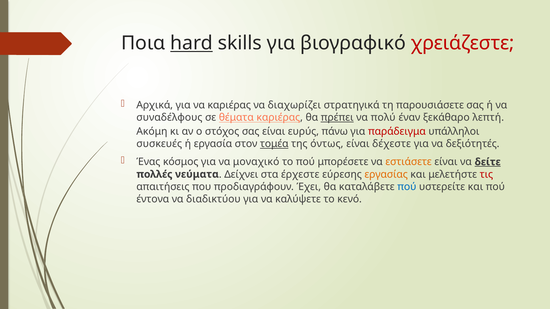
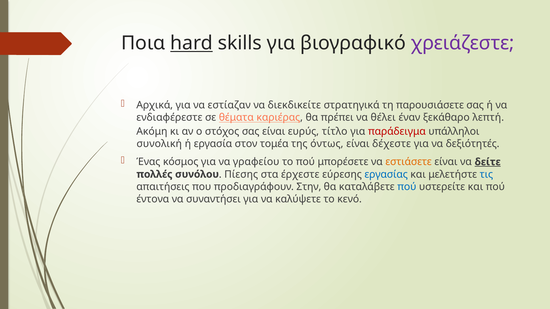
χρειάζεστε colour: red -> purple
να καριέρας: καριέρας -> εστίαζαν
διαχωρίζει: διαχωρίζει -> διεκδικείτε
συναδέλφους: συναδέλφους -> ενδιαφέρεστε
πρέπει underline: present -> none
πολύ: πολύ -> θέλει
πάνω: πάνω -> τίτλο
συσκευές: συσκευές -> συνολική
τομέα underline: present -> none
μοναχικό: μοναχικό -> γραφείου
νεύματα: νεύματα -> συνόλου
Δείχνει: Δείχνει -> Πίεσης
εργασίας colour: orange -> blue
τις colour: red -> blue
Έχει: Έχει -> Στην
διαδικτύου: διαδικτύου -> συναντήσει
